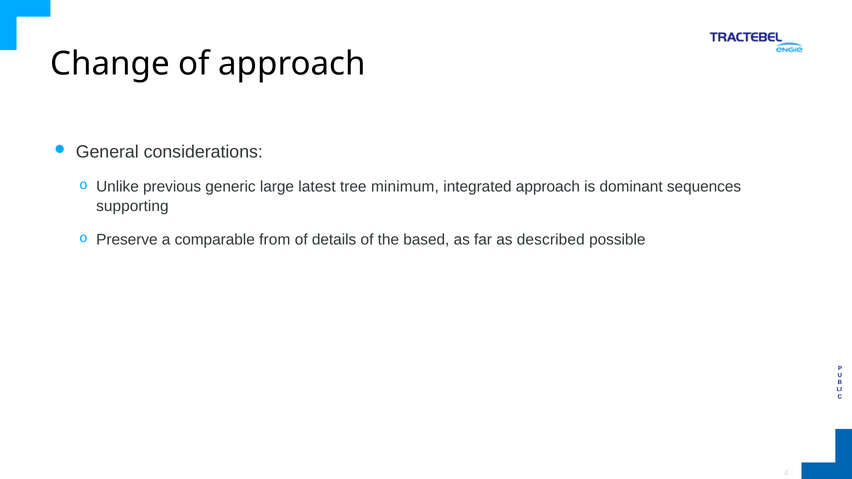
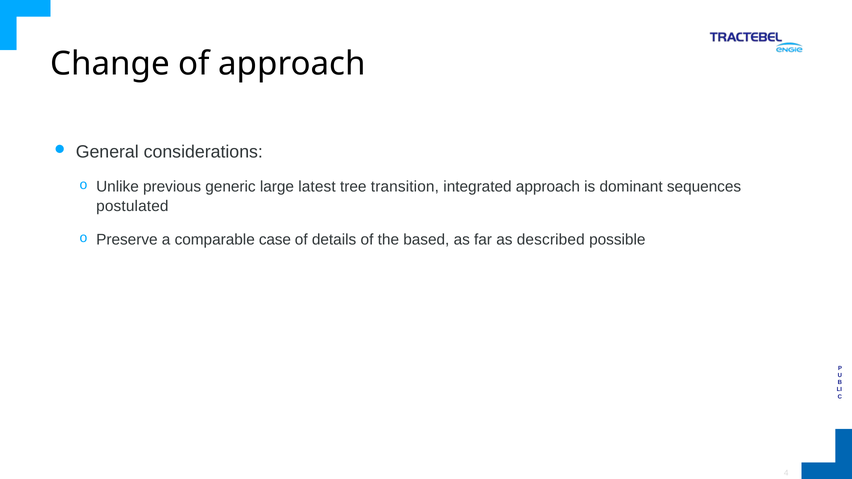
minimum: minimum -> transition
supporting: supporting -> postulated
from: from -> case
